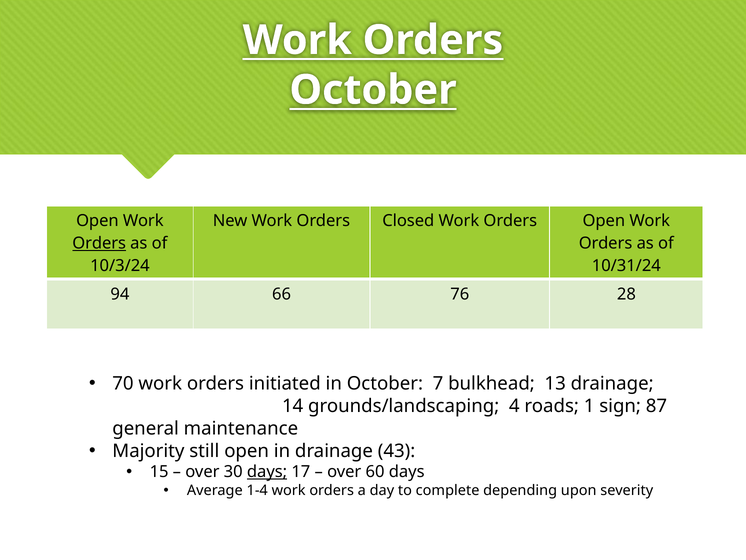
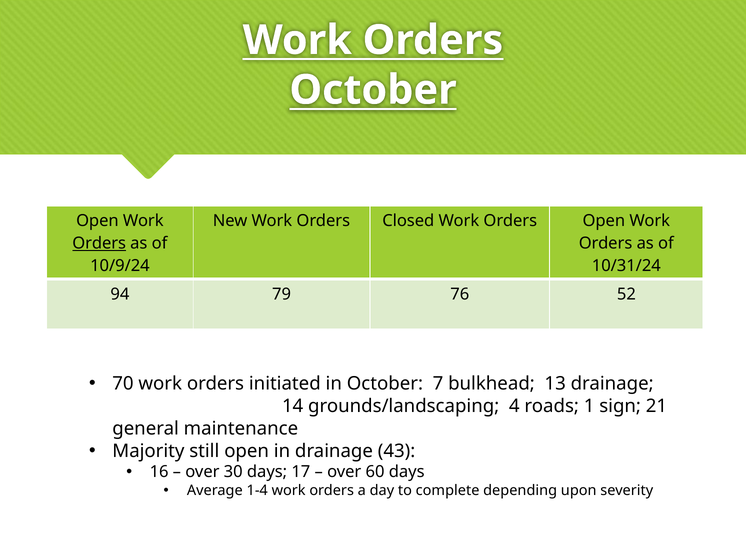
10/3/24: 10/3/24 -> 10/9/24
66: 66 -> 79
28: 28 -> 52
87: 87 -> 21
15: 15 -> 16
days at (267, 472) underline: present -> none
